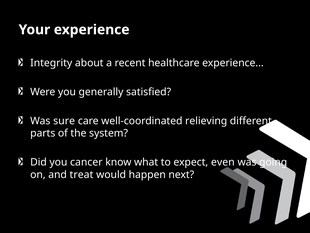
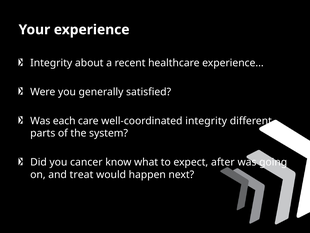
sure: sure -> each
well-coordinated relieving: relieving -> integrity
even: even -> after
